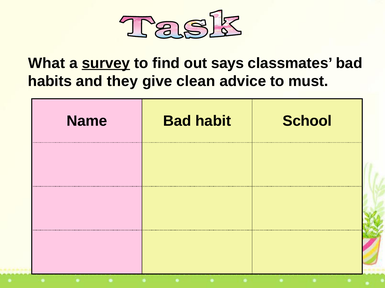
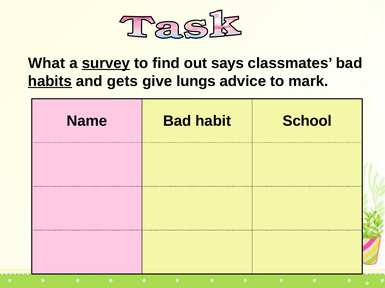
habits underline: none -> present
they: they -> gets
clean: clean -> lungs
must: must -> mark
